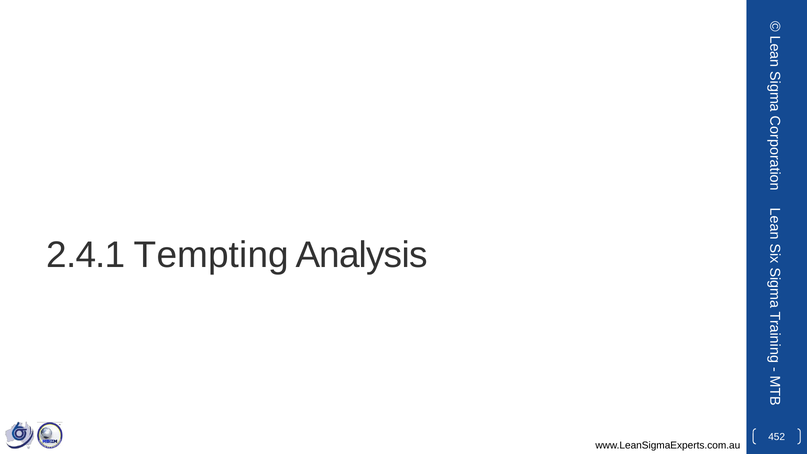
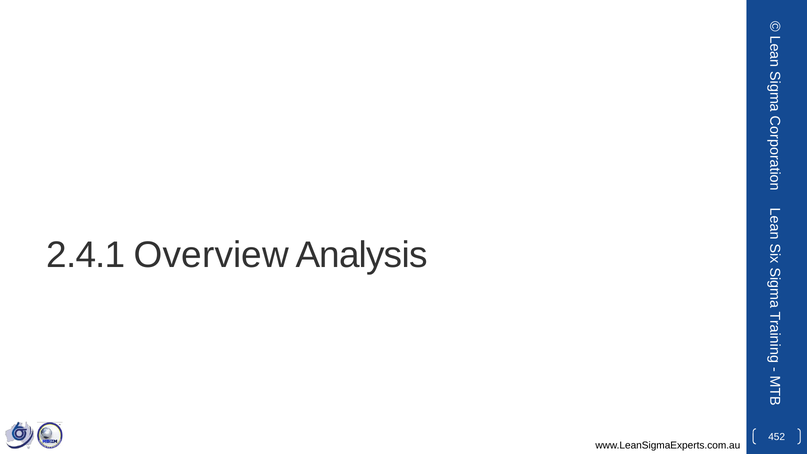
Tempting: Tempting -> Overview
